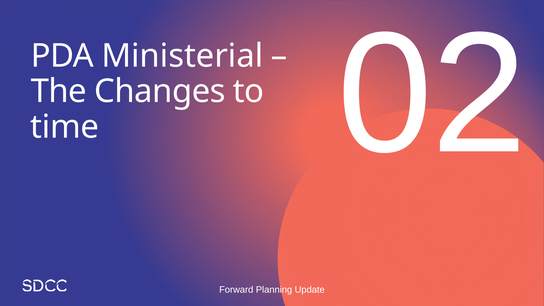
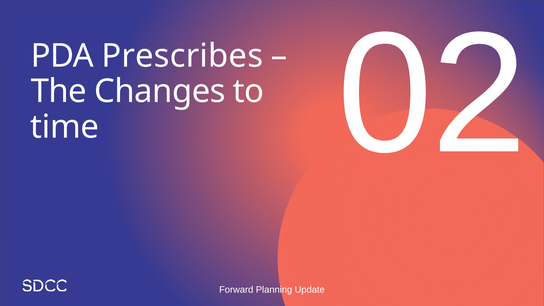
Ministerial: Ministerial -> Prescribes
